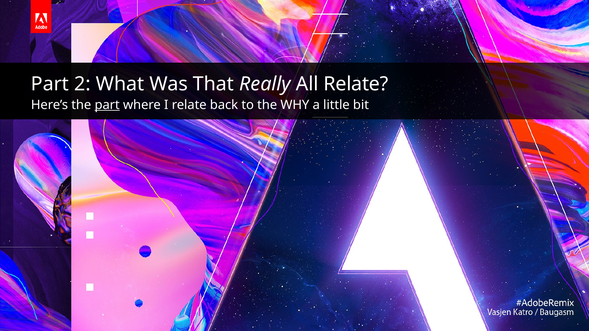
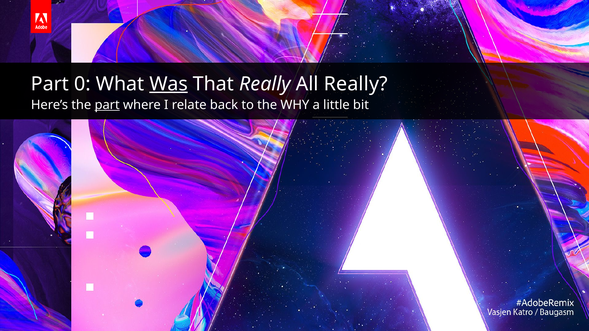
2: 2 -> 0
Was underline: none -> present
All Relate: Relate -> Really
